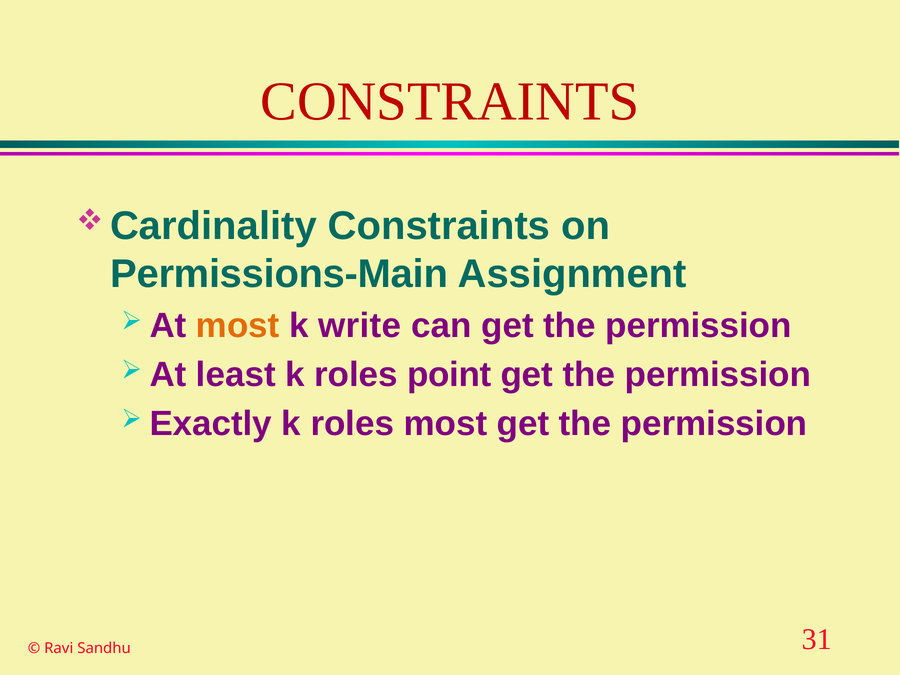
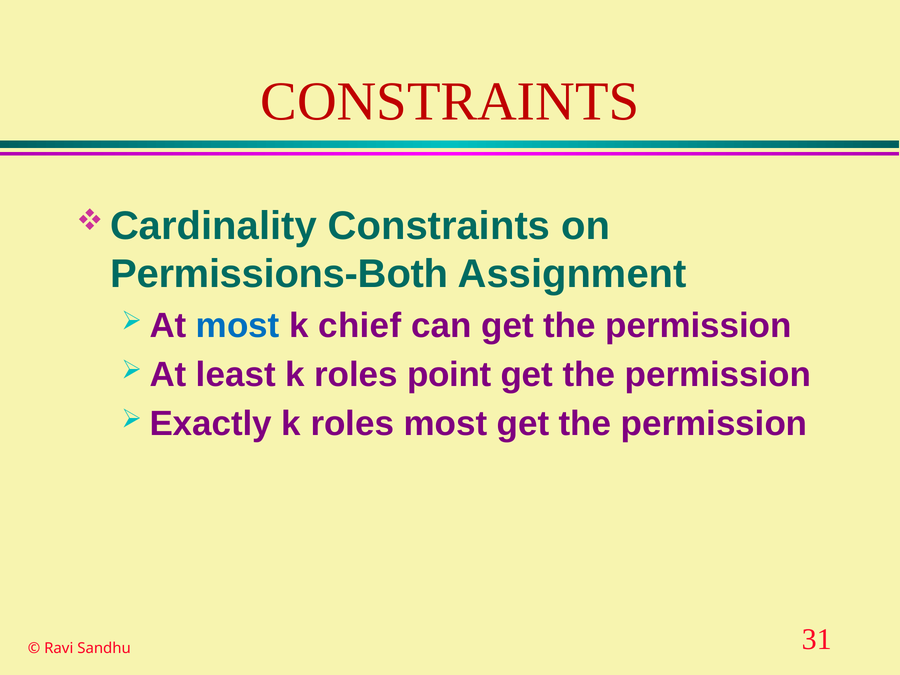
Permissions-Main: Permissions-Main -> Permissions-Both
most at (238, 326) colour: orange -> blue
write: write -> chief
